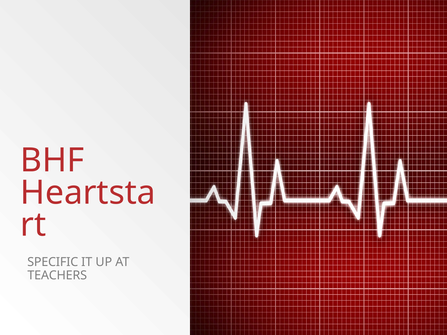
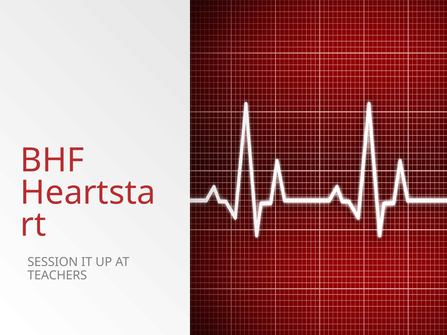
SPECIFIC: SPECIFIC -> SESSION
